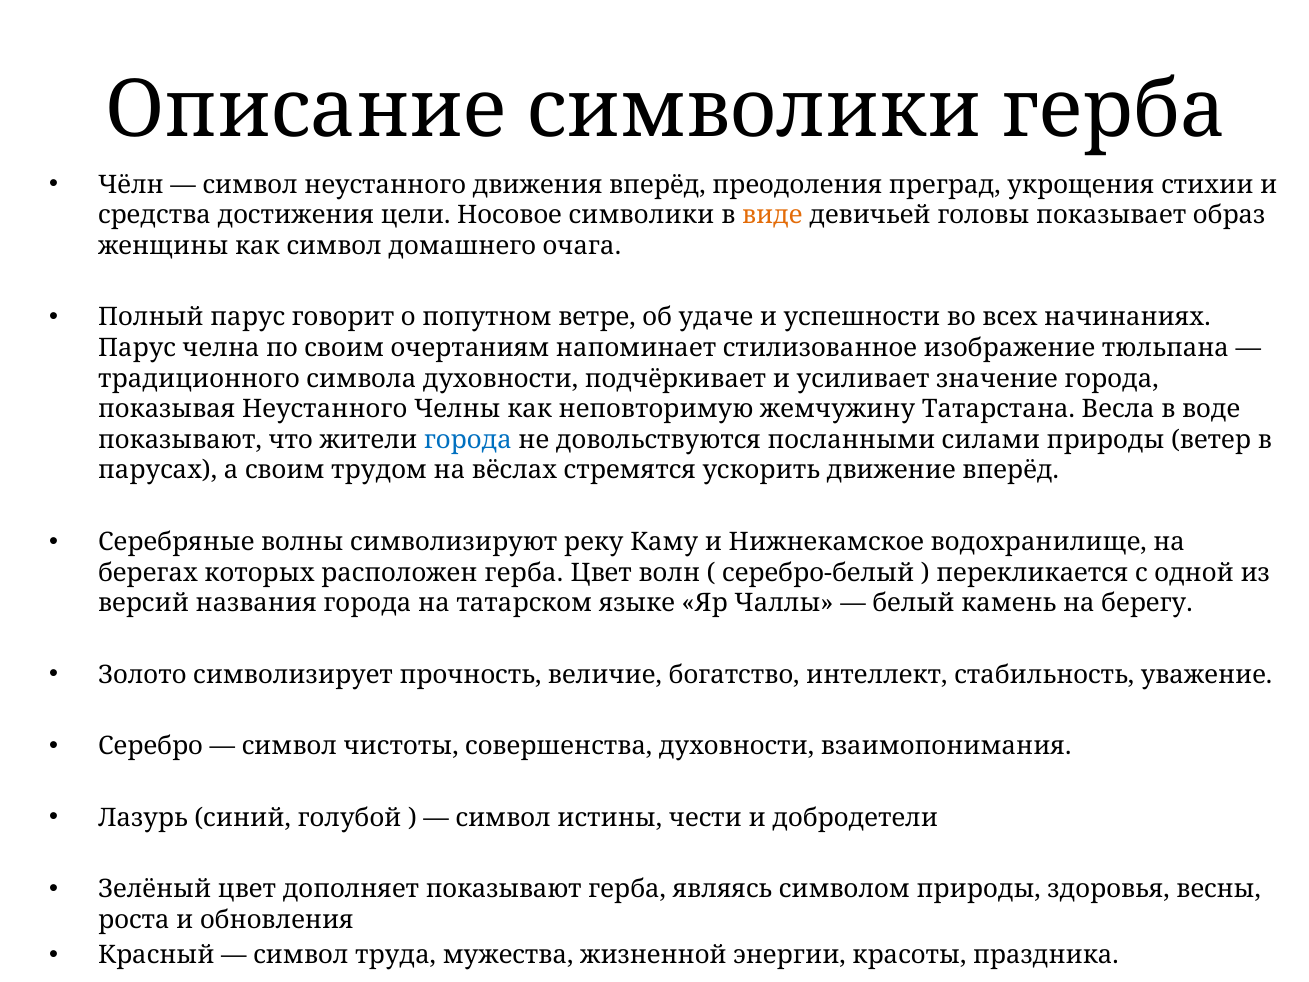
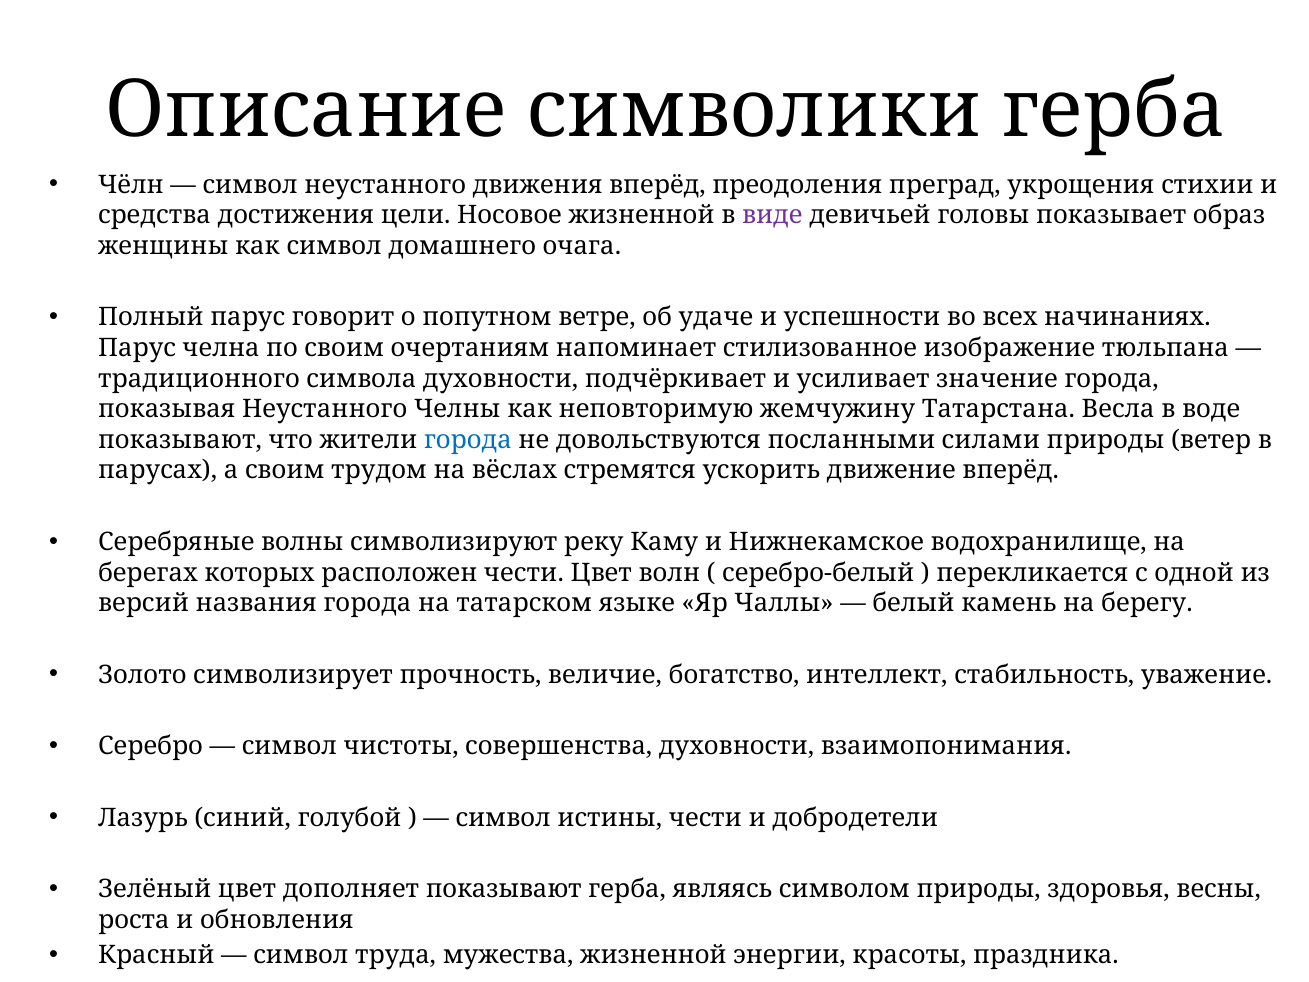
Носовое символики: символики -> жизненной
виде colour: orange -> purple
расположен герба: герба -> чести
